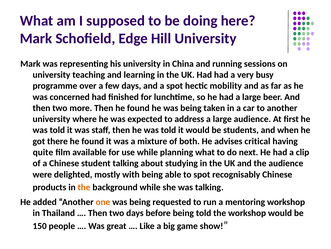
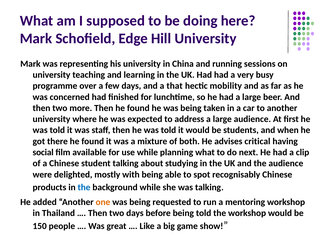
a spot: spot -> that
quite: quite -> social
the at (84, 187) colour: orange -> blue
